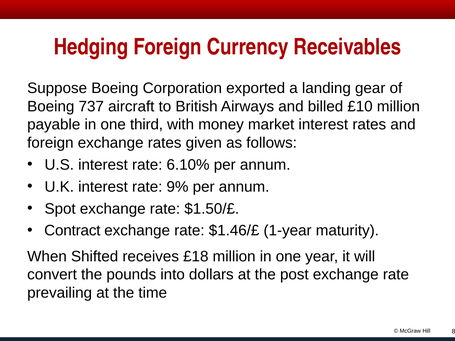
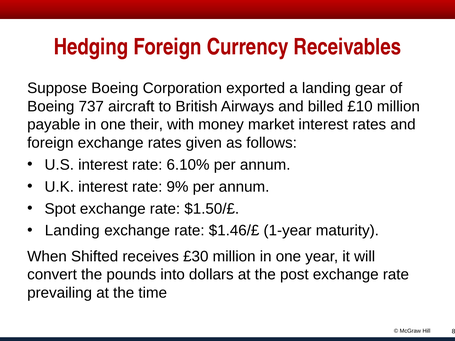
third: third -> their
Contract at (72, 231): Contract -> Landing
£18: £18 -> £30
